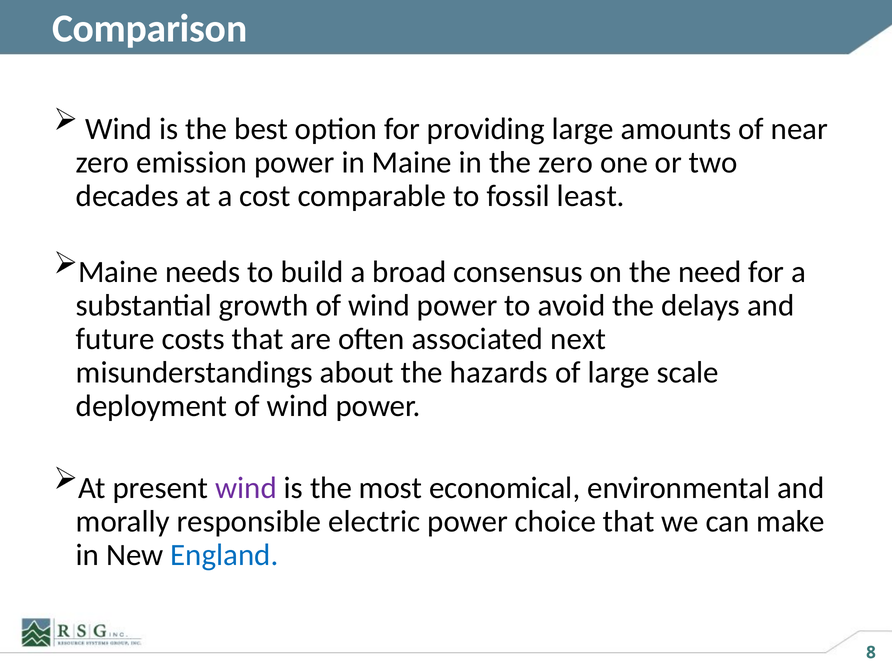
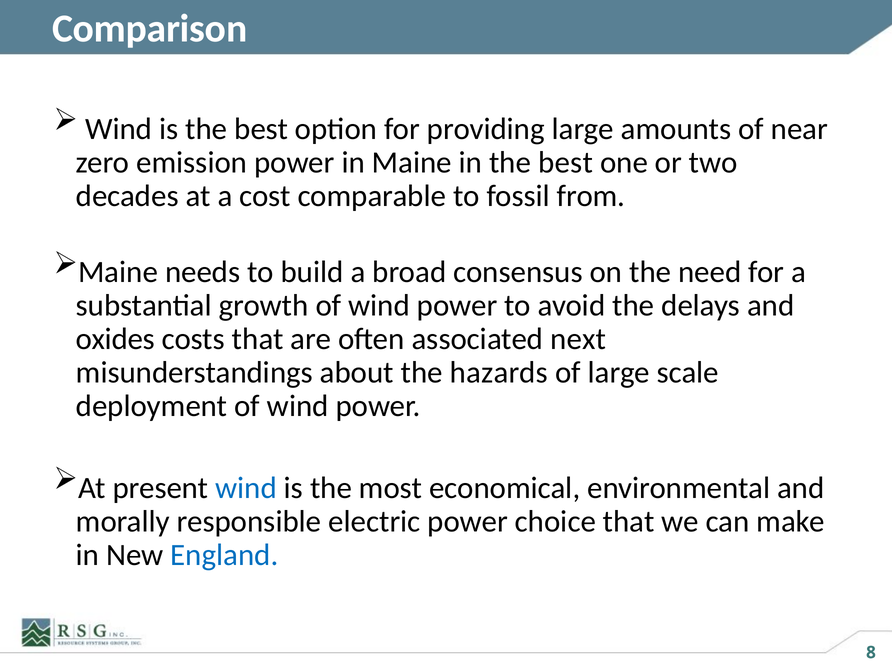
in the zero: zero -> best
least: least -> from
future: future -> oxides
wind at (246, 488) colour: purple -> blue
